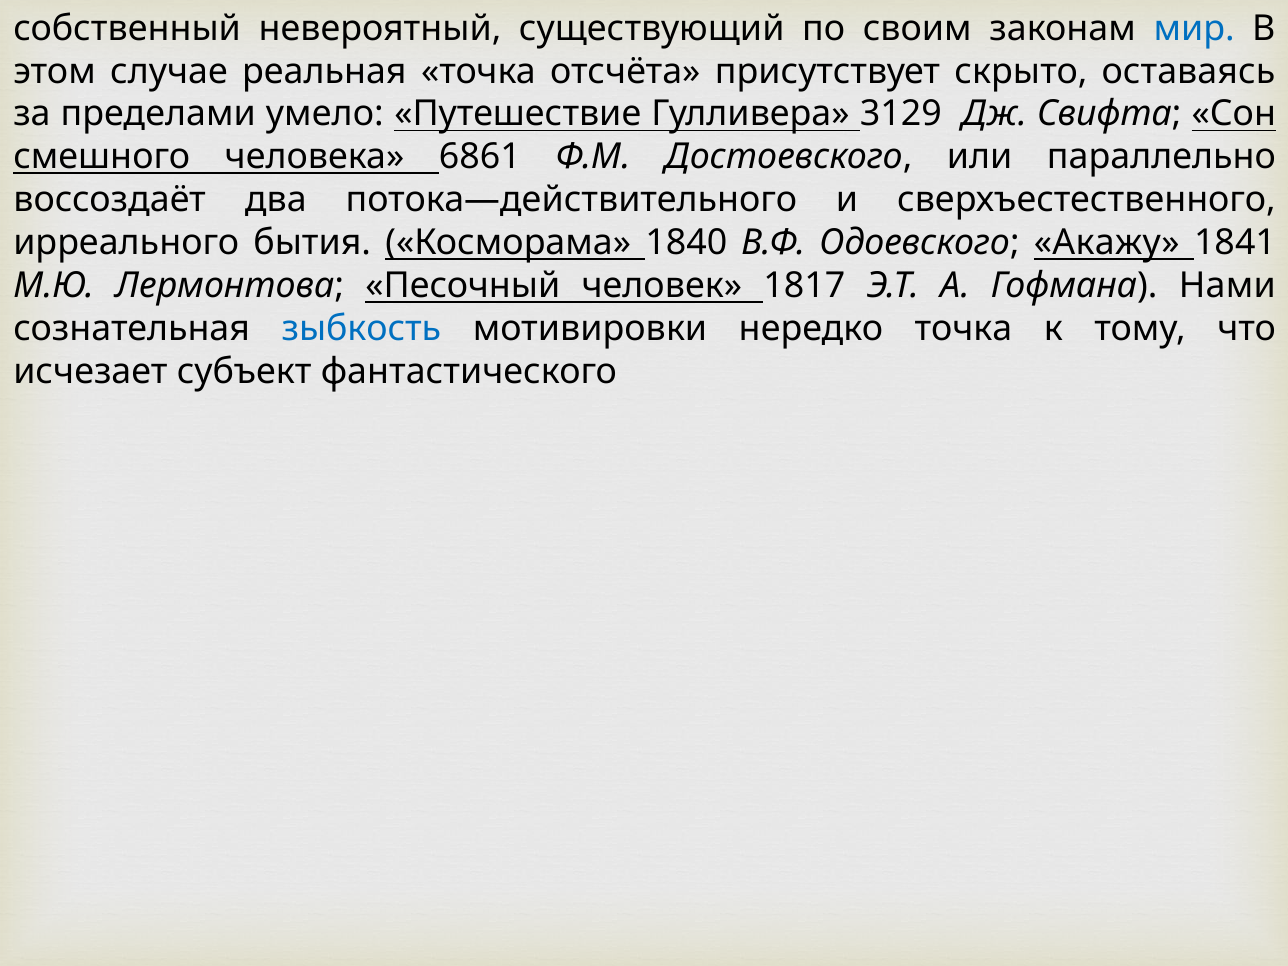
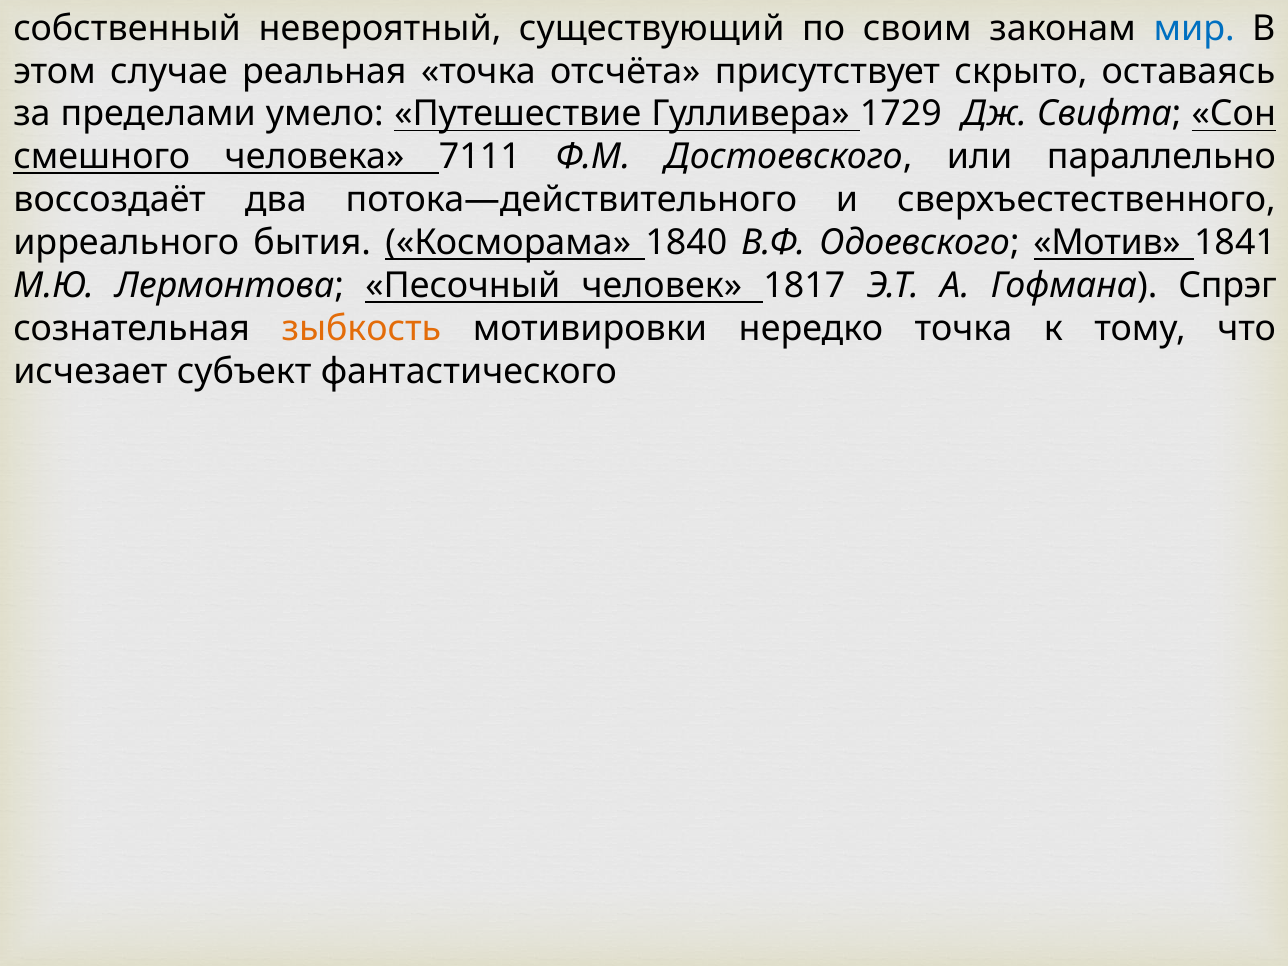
3129: 3129 -> 1729
6861: 6861 -> 7111
Акажу: Акажу -> Мотив
Нами: Нами -> Спрэг
зыбкость colour: blue -> orange
